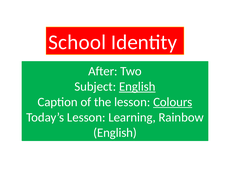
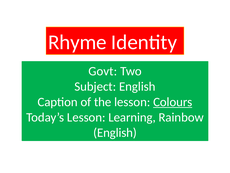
School: School -> Rhyme
After: After -> Govt
English at (137, 86) underline: present -> none
